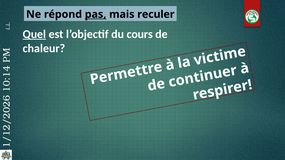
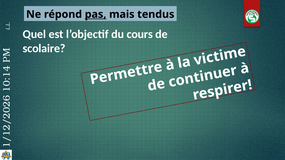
reculer: reculer -> tendus
Quel underline: present -> none
chaleur: chaleur -> scolaire
